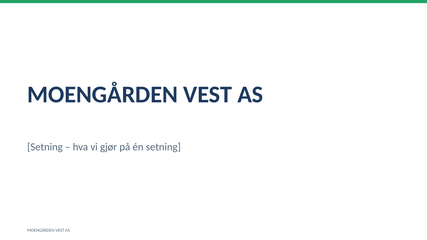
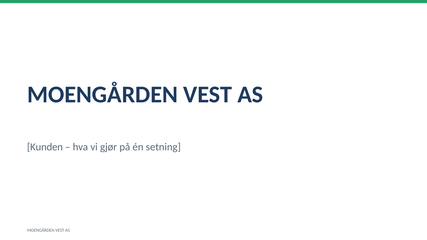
Setning at (45, 147): Setning -> Kunden
